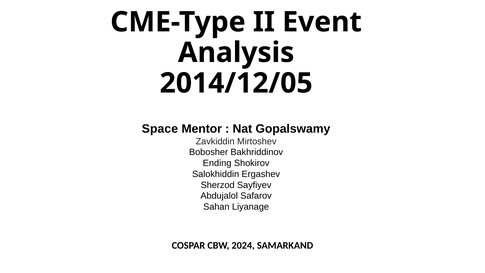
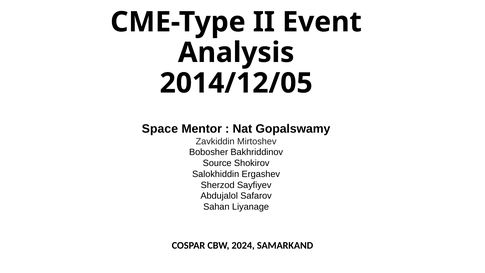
Ending: Ending -> Source
